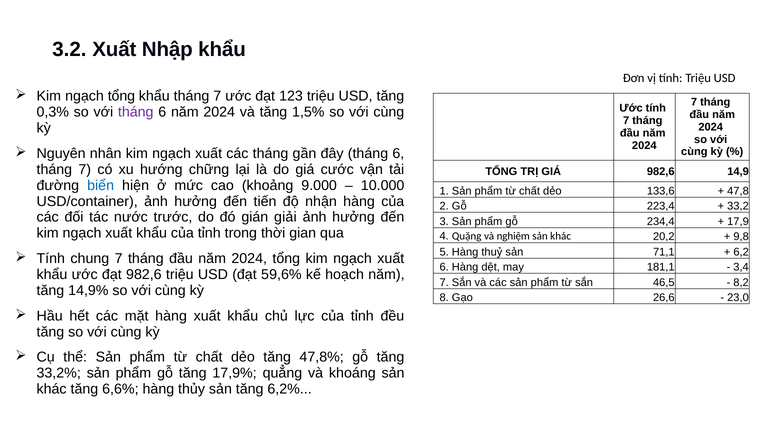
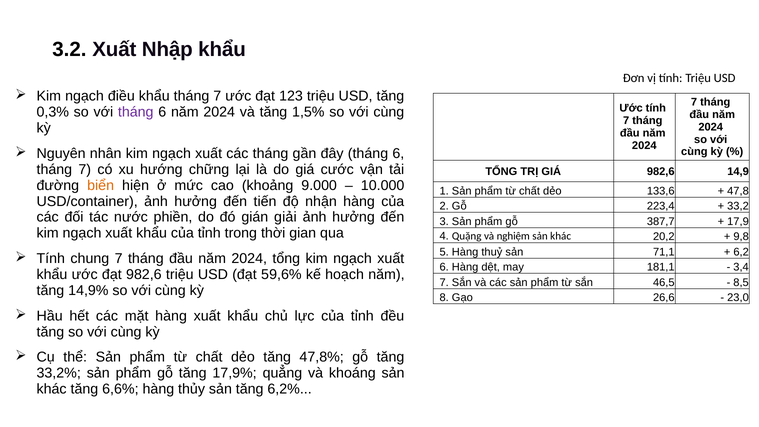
ngạch tổng: tổng -> điều
biển colour: blue -> orange
trước: trước -> phiền
234,4: 234,4 -> 387,7
8,2: 8,2 -> 8,5
